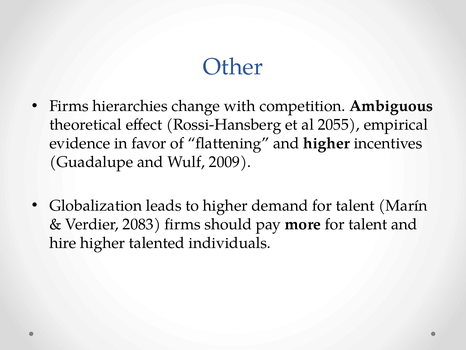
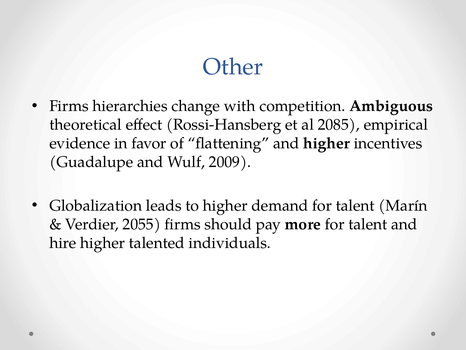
2055: 2055 -> 2085
2083: 2083 -> 2055
